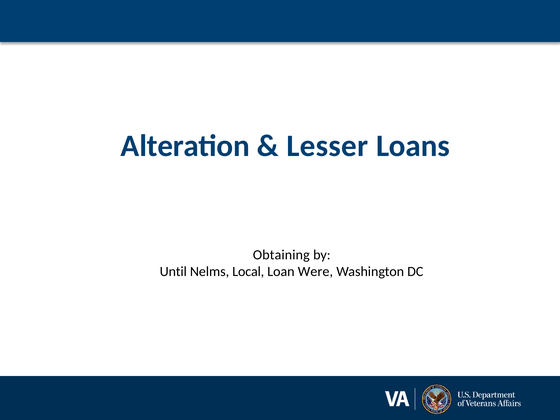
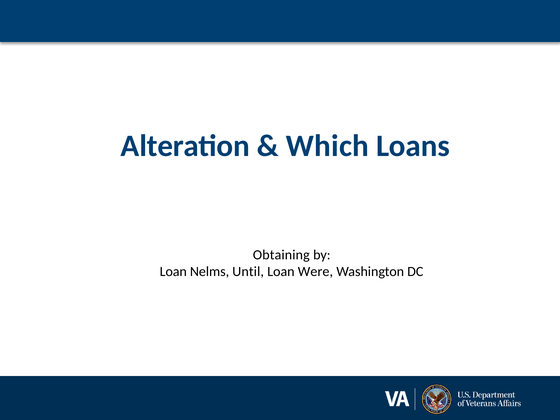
Lesser: Lesser -> Which
Until at (173, 272): Until -> Loan
Local: Local -> Until
